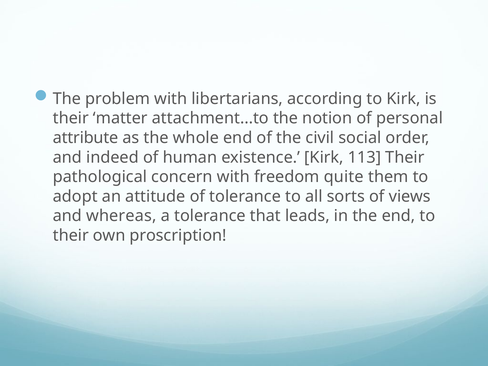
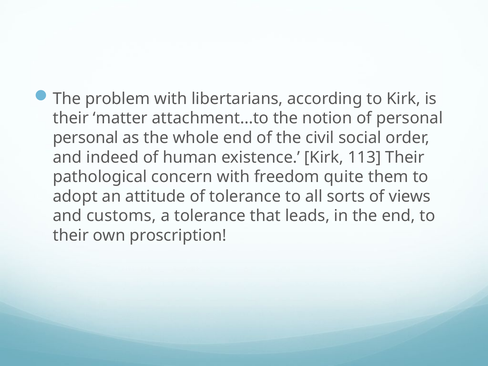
attribute at (86, 138): attribute -> personal
whereas: whereas -> customs
